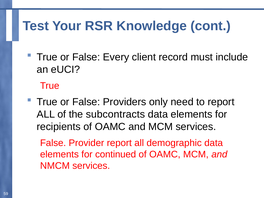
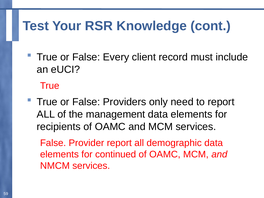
subcontracts: subcontracts -> management
